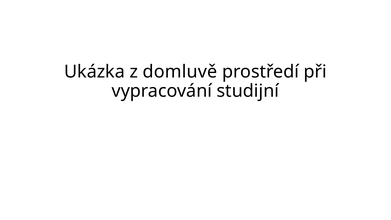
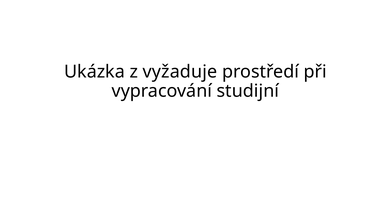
domluvě: domluvě -> vyžaduje
